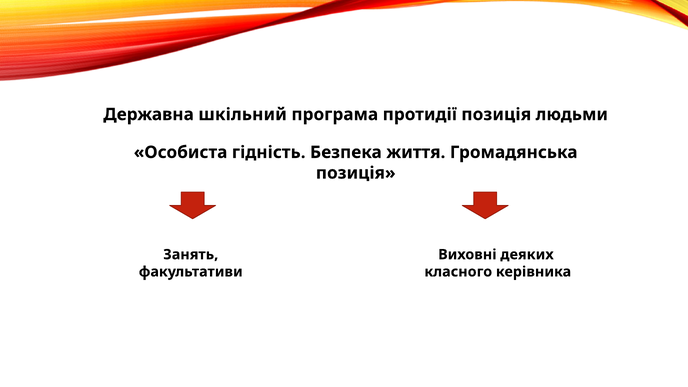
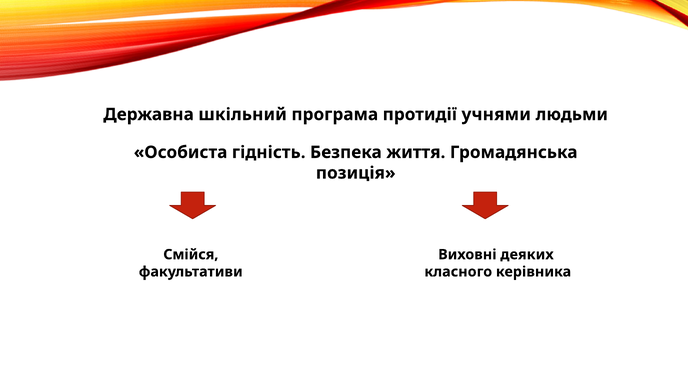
протидії позиція: позиція -> учнями
Занять: Занять -> Смійся
